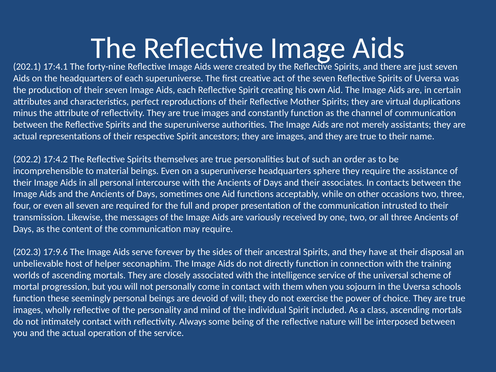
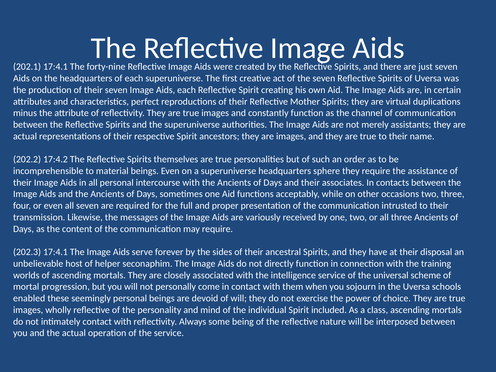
202.3 17:9.6: 17:9.6 -> 17:4.1
function at (29, 298): function -> enabled
